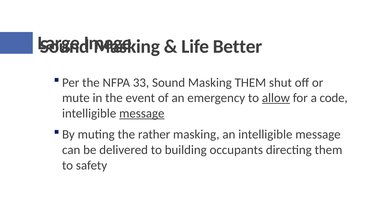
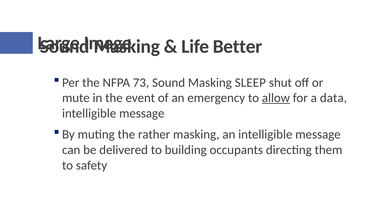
33: 33 -> 73
Masking THEM: THEM -> SLEEP
code: code -> data
message at (142, 113) underline: present -> none
